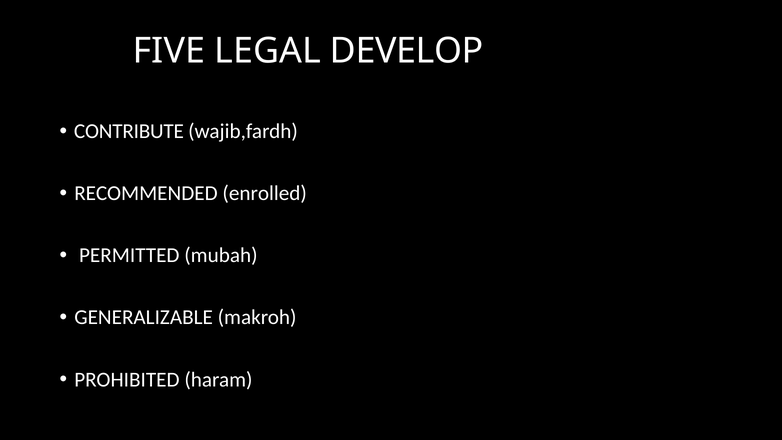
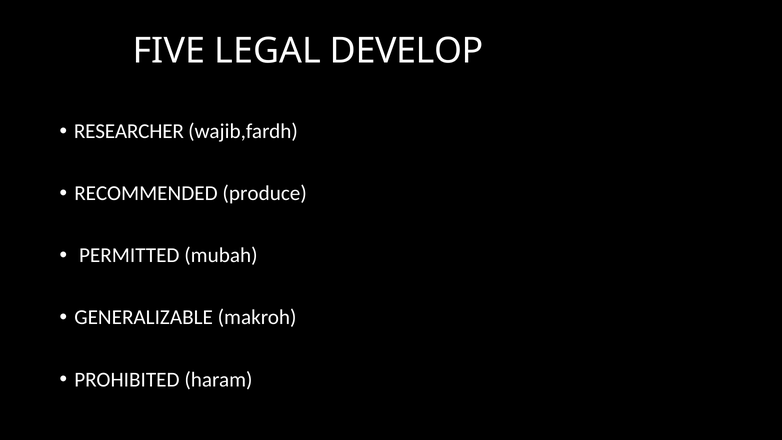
CONTRIBUTE: CONTRIBUTE -> RESEARCHER
enrolled: enrolled -> produce
